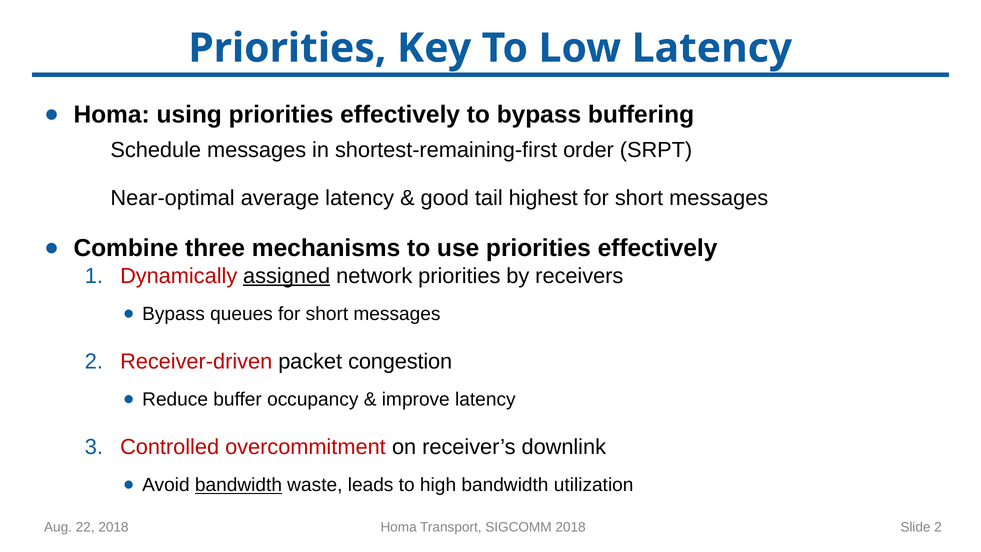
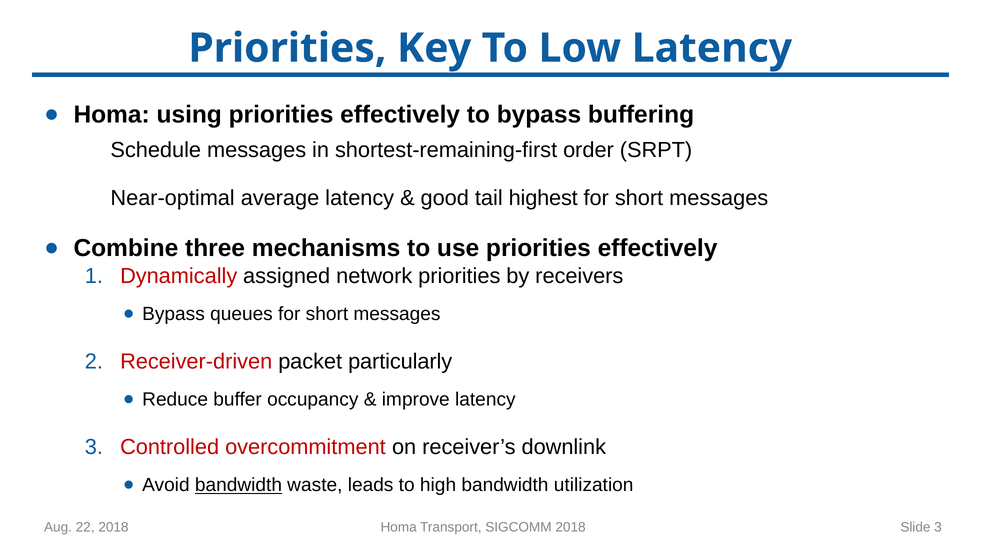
assigned underline: present -> none
congestion: congestion -> particularly
Slide 2: 2 -> 3
